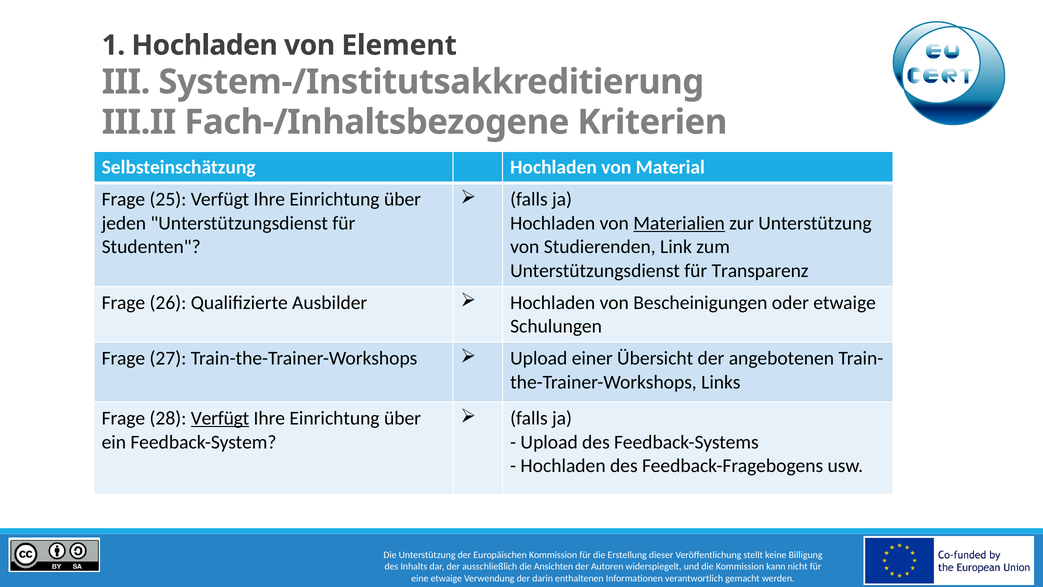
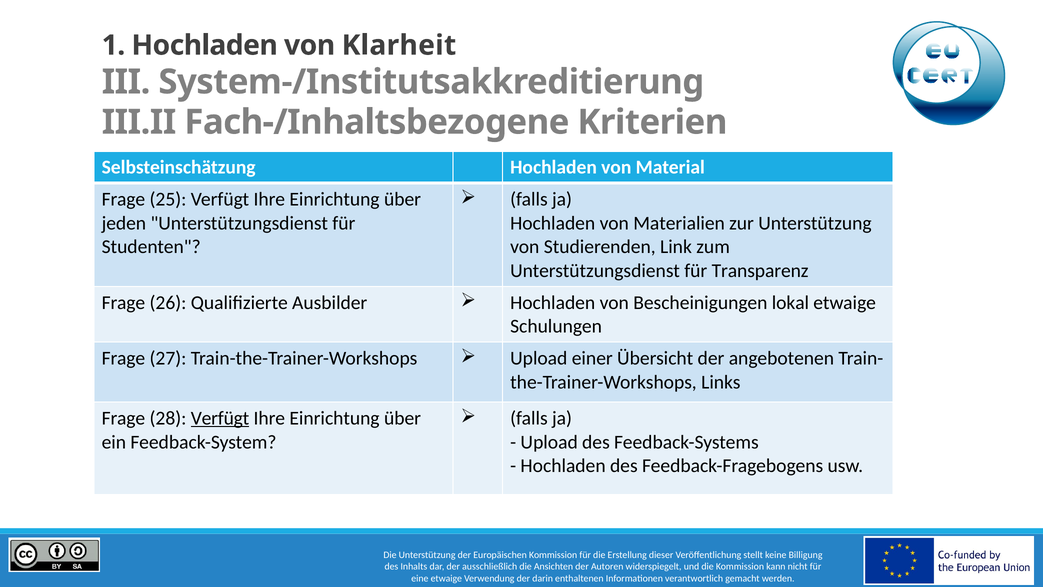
Element: Element -> Klarheit
Materialien underline: present -> none
oder: oder -> lokal
